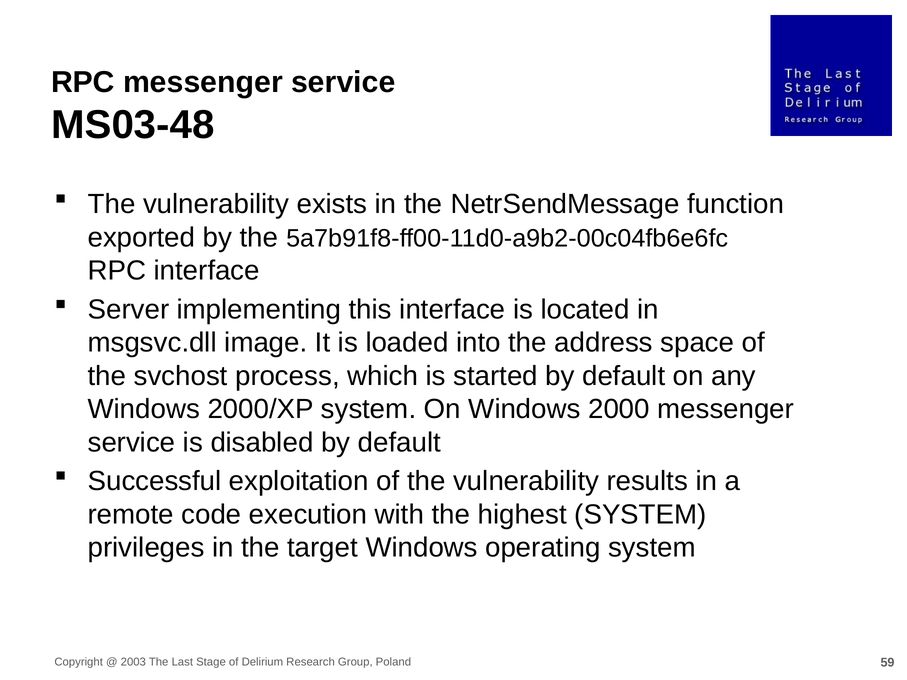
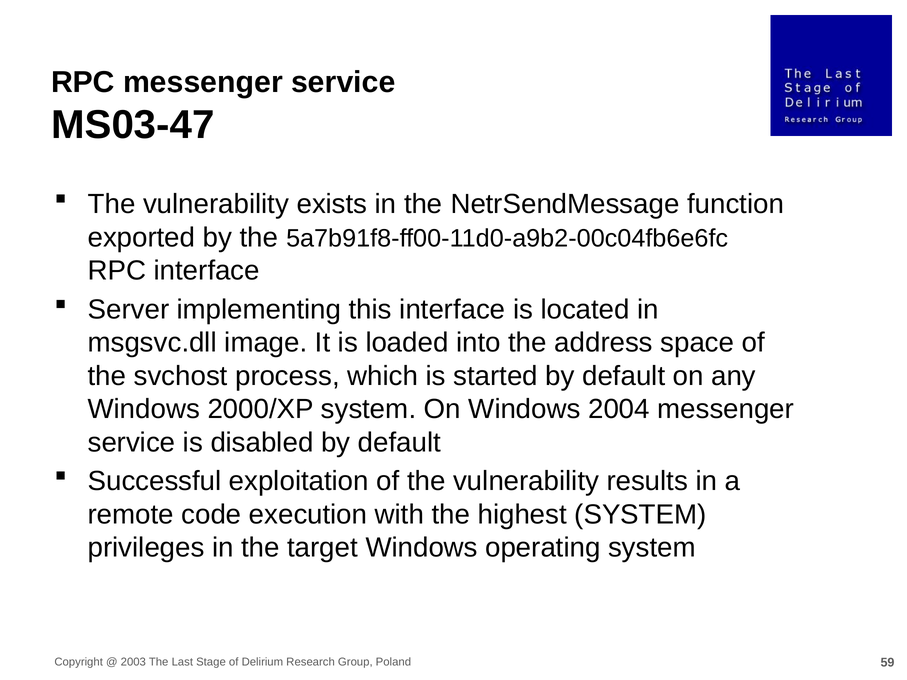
MS03-48: MS03-48 -> MS03-47
2000: 2000 -> 2004
